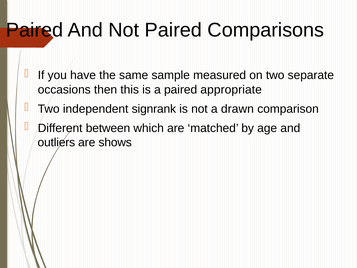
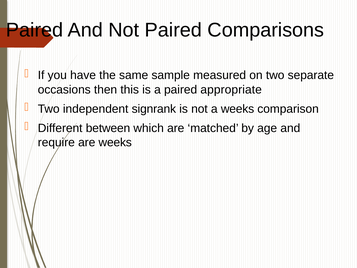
a drawn: drawn -> weeks
outliers: outliers -> require
are shows: shows -> weeks
